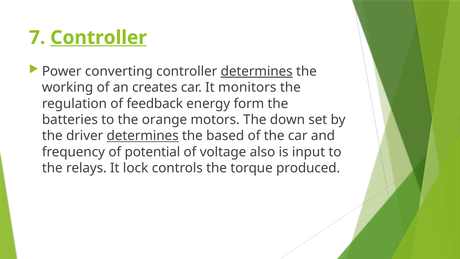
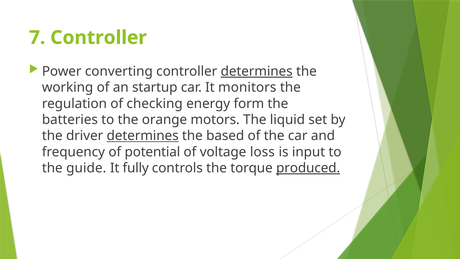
Controller at (99, 38) underline: present -> none
creates: creates -> startup
feedback: feedback -> checking
down: down -> liquid
also: also -> loss
relays: relays -> guide
lock: lock -> fully
produced underline: none -> present
